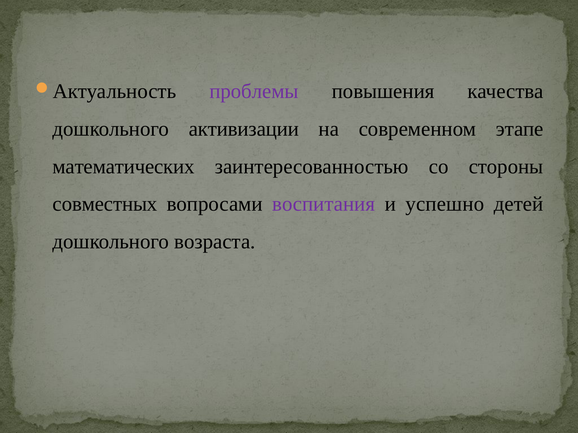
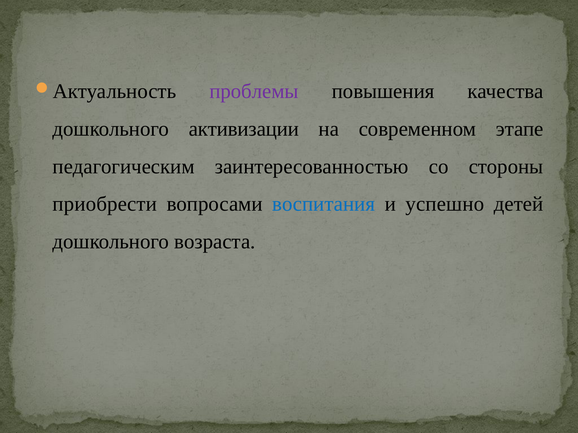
математических: математических -> педагогическим
совместных: совместных -> приобрести
воспитания colour: purple -> blue
